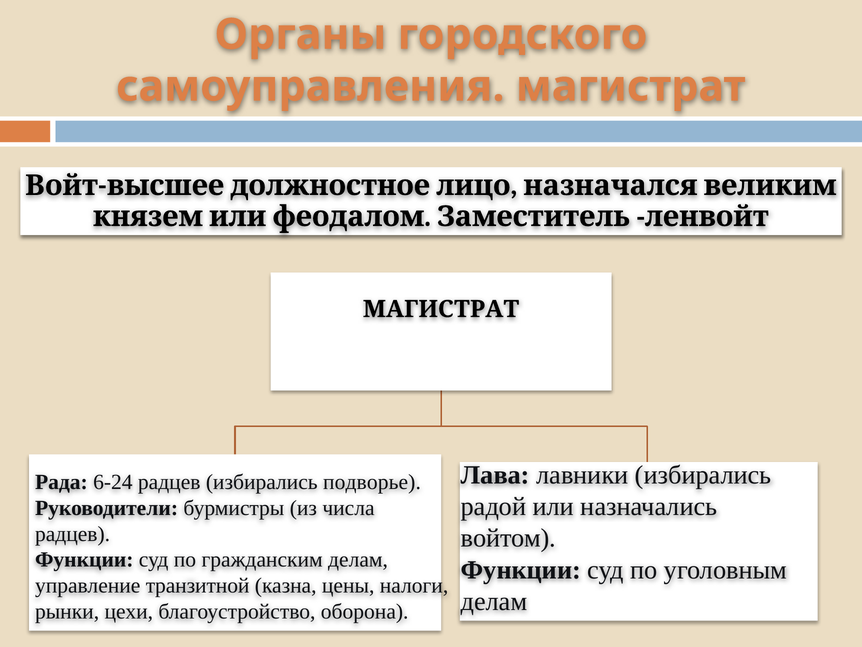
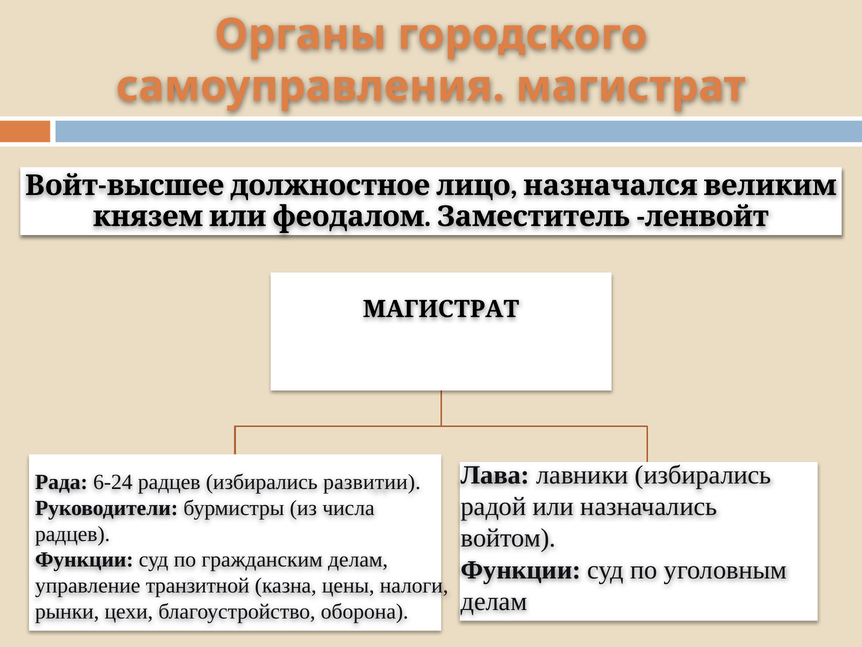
подворье: подворье -> развитии
